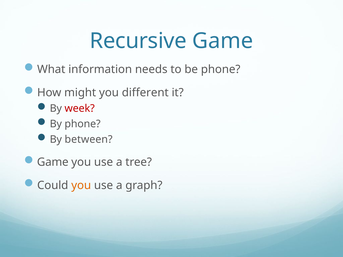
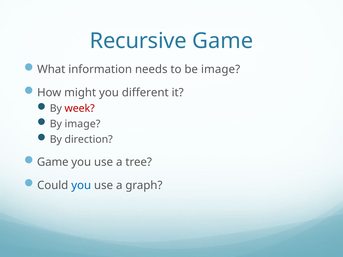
be phone: phone -> image
By phone: phone -> image
between: between -> direction
you at (81, 185) colour: orange -> blue
